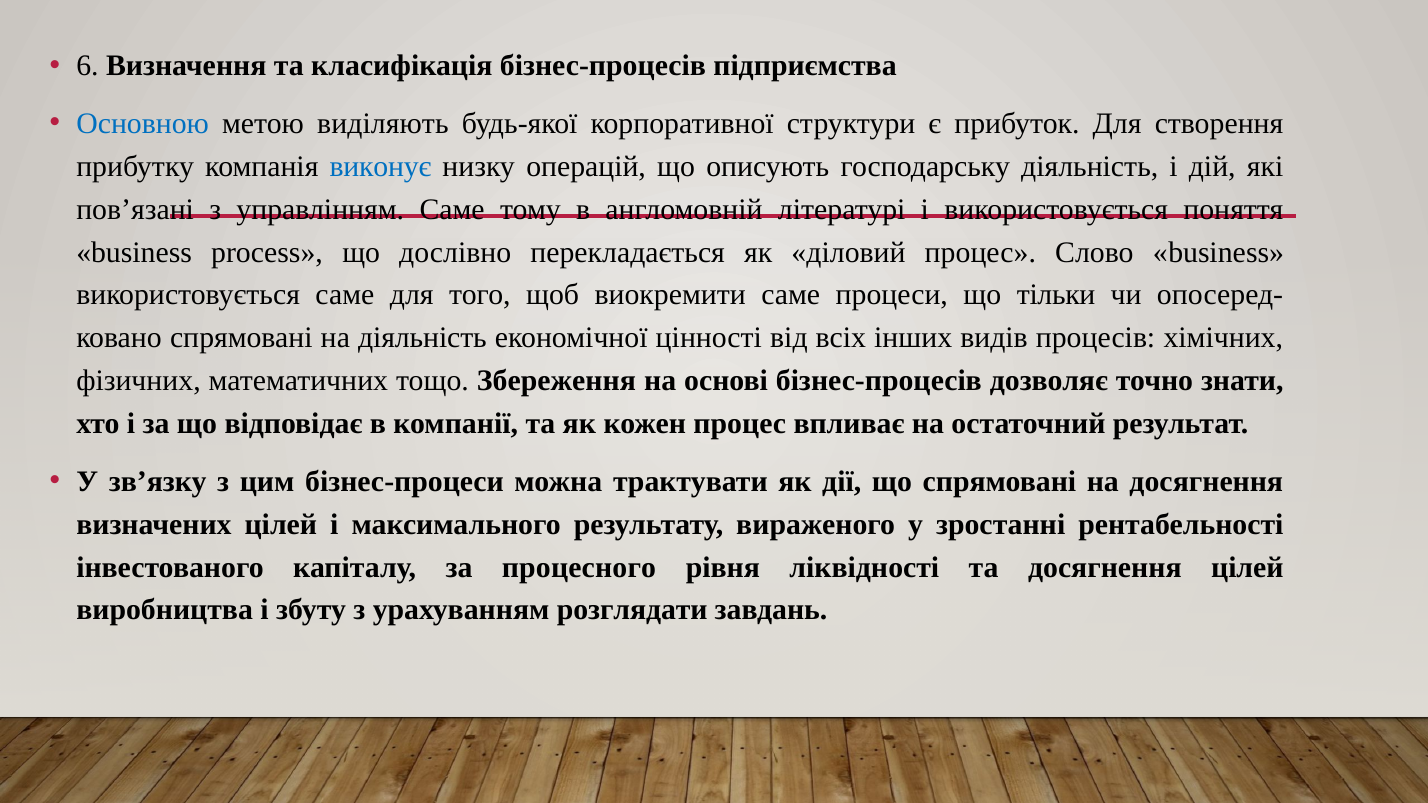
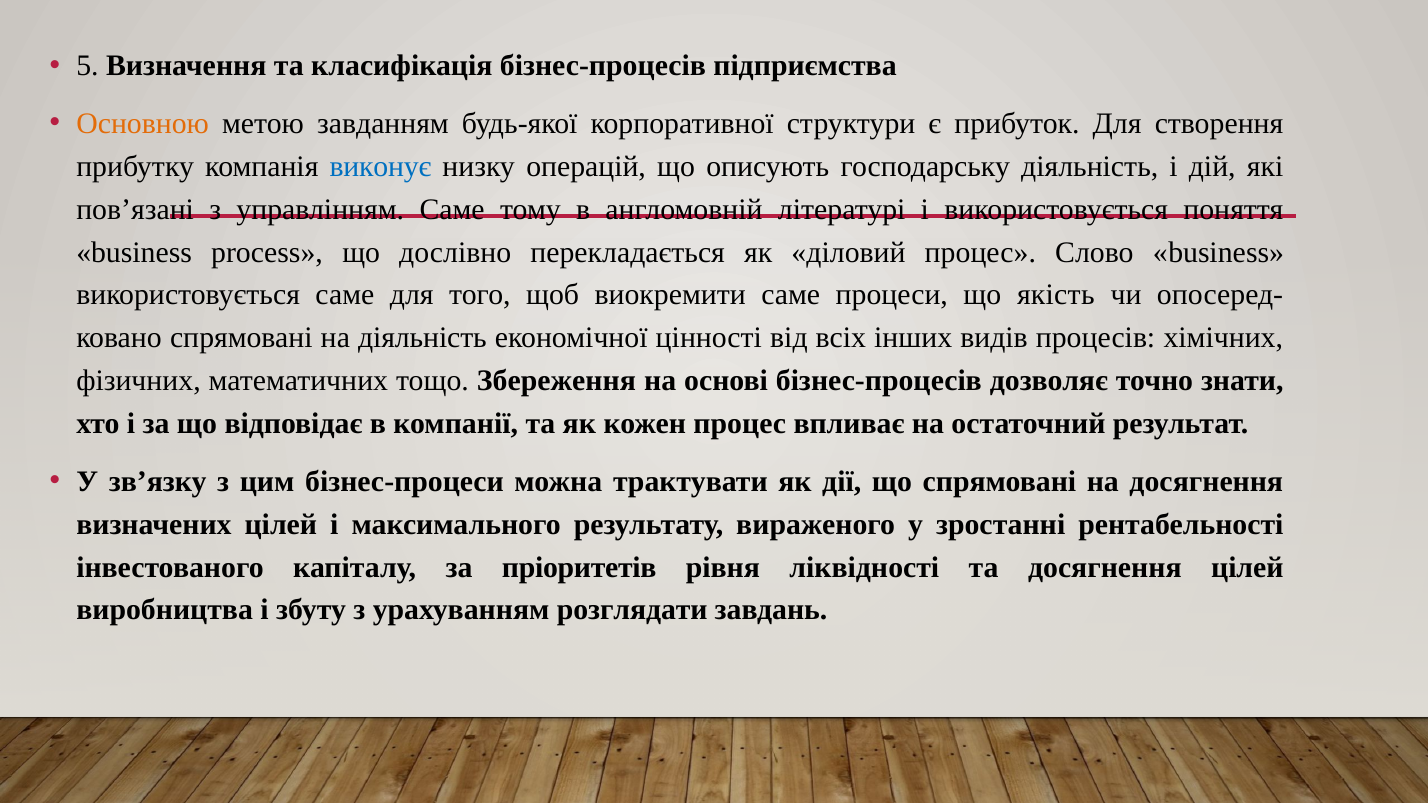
6: 6 -> 5
Основною colour: blue -> orange
виділяють: виділяють -> завданням
тільки: тільки -> якість
процесного: процесного -> пріоритетів
